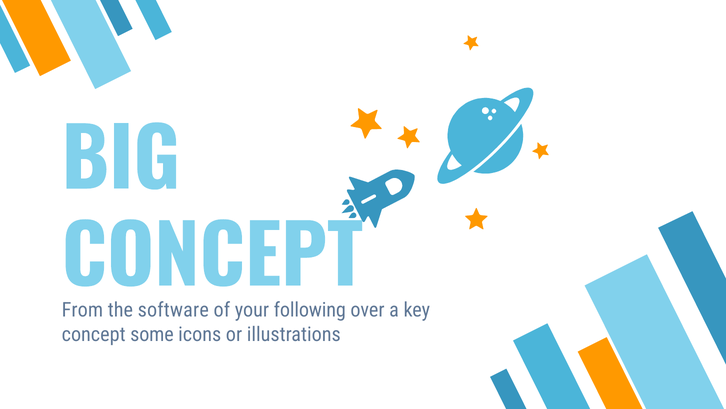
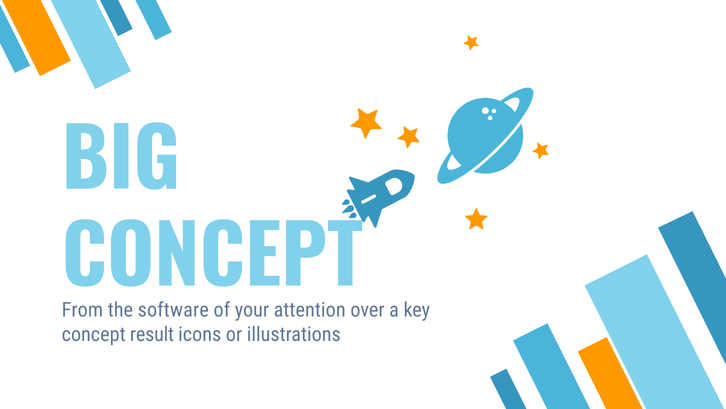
following: following -> attention
some: some -> result
